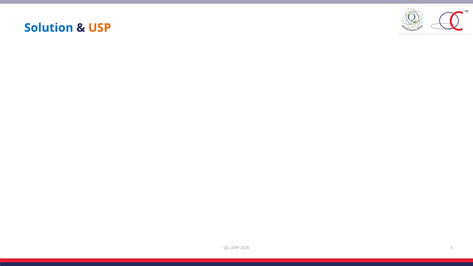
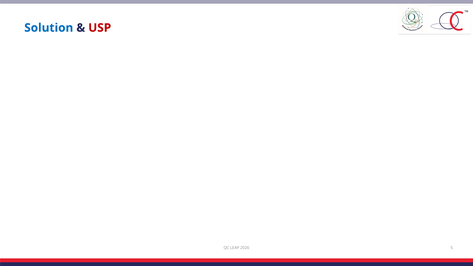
USP colour: orange -> red
